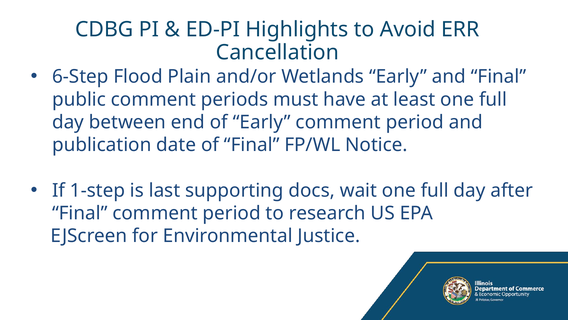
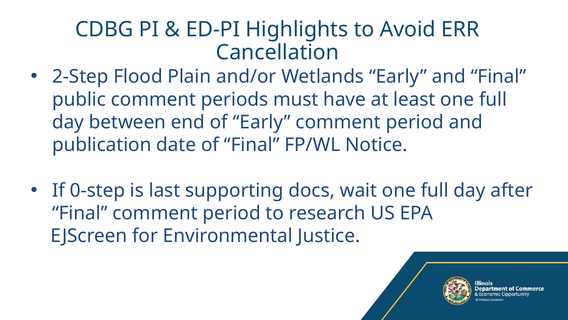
6-Step: 6-Step -> 2-Step
1-step: 1-step -> 0-step
